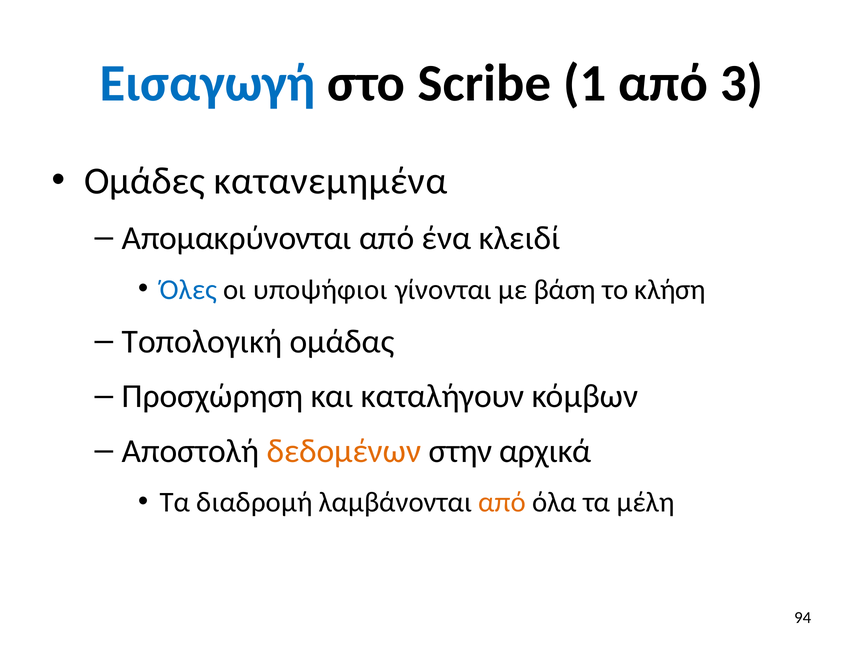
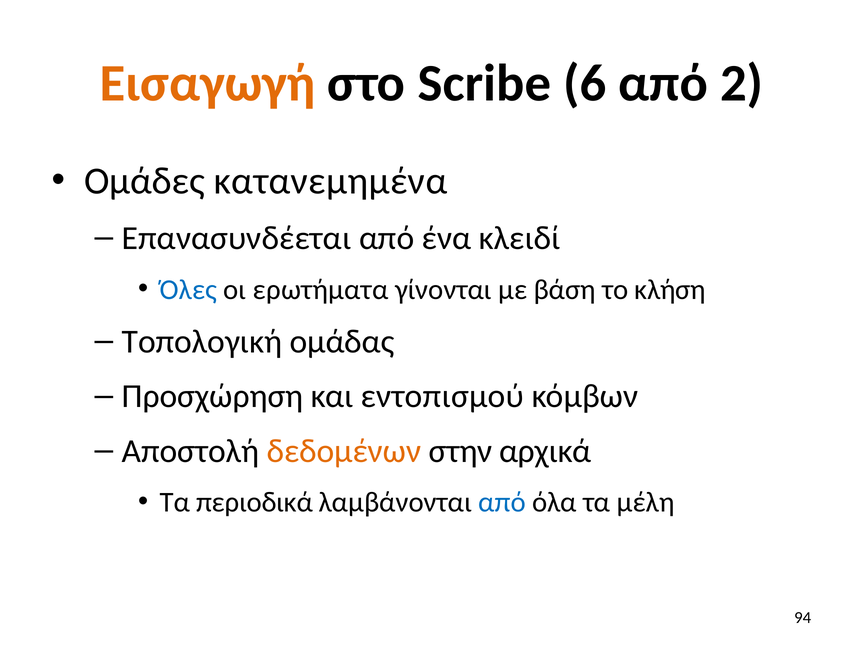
Εισαγωγή colour: blue -> orange
1: 1 -> 6
3: 3 -> 2
Απομακρύνονται: Απομακρύνονται -> Επανασυνδέεται
υποψήφιοι: υποψήφιοι -> ερωτήματα
καταλήγουν: καταλήγουν -> εντοπισμού
διαδρομή: διαδρομή -> περιοδικά
από at (502, 503) colour: orange -> blue
